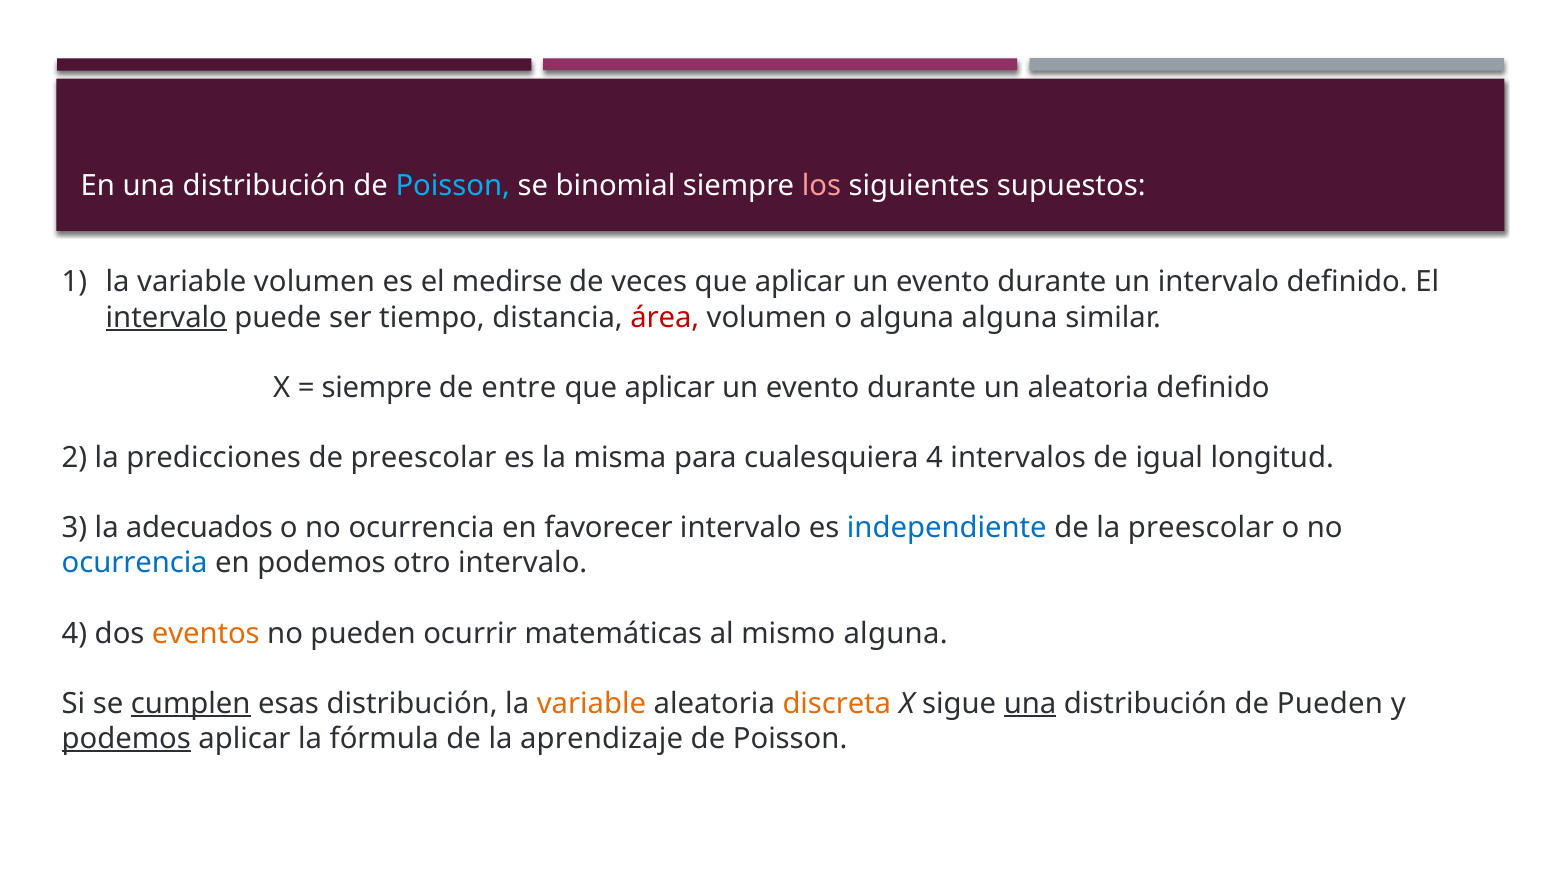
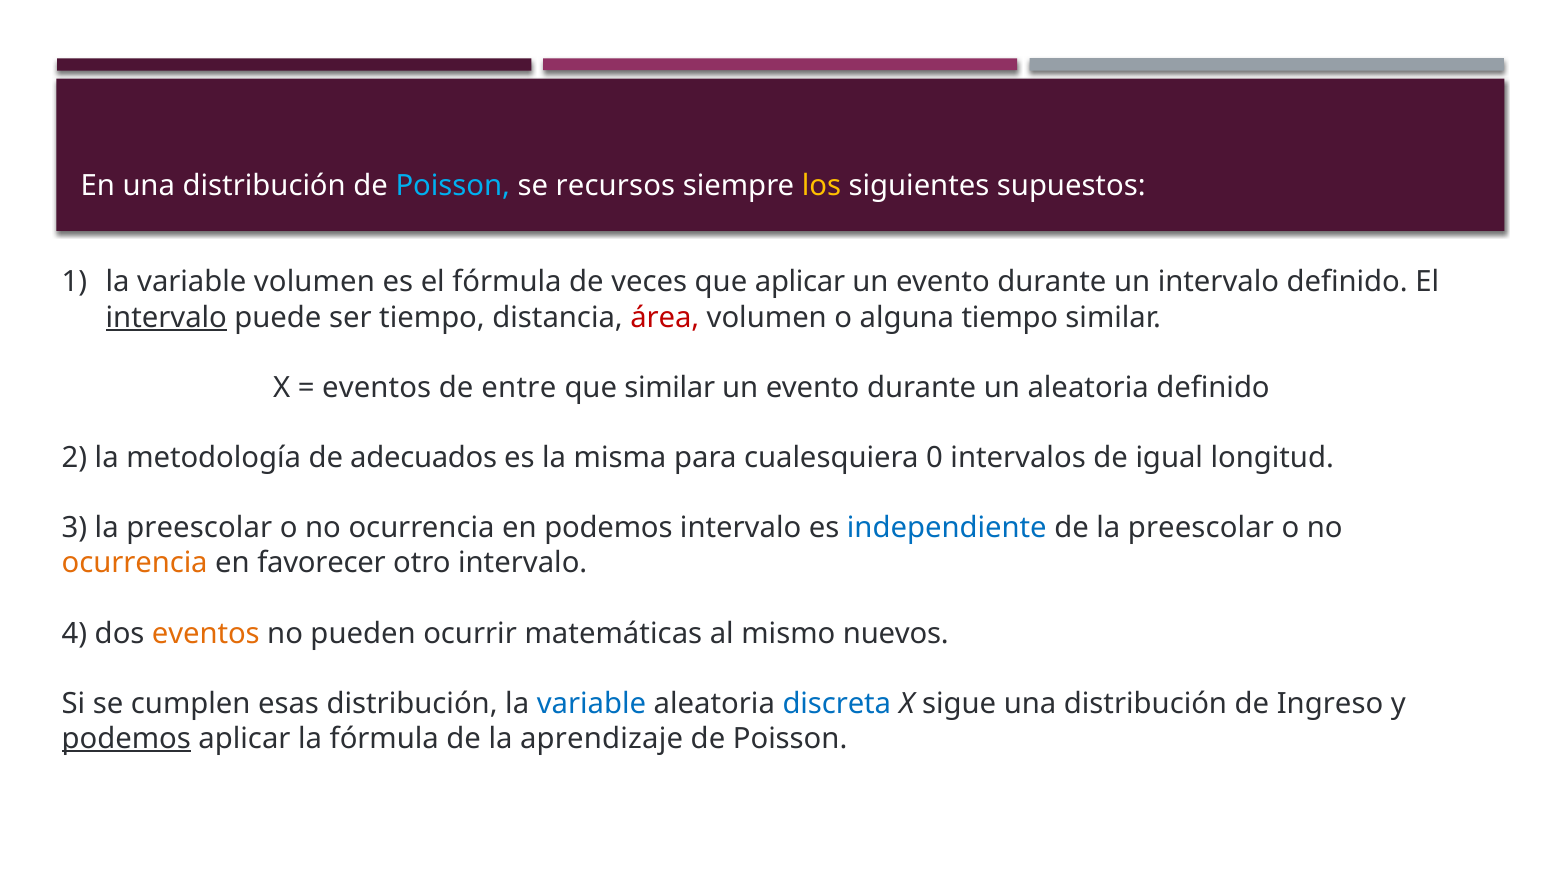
binomial: binomial -> recursos
los colour: pink -> yellow
el medirse: medirse -> fórmula
alguna alguna: alguna -> tiempo
siempre at (377, 388): siempre -> eventos
aplicar at (670, 388): aplicar -> similar
predicciones: predicciones -> metodología
de preescolar: preescolar -> adecuados
cualesquiera 4: 4 -> 0
3 la adecuados: adecuados -> preescolar
en favorecer: favorecer -> podemos
ocurrencia at (135, 563) colour: blue -> orange
en podemos: podemos -> favorecer
mismo alguna: alguna -> nuevos
cumplen underline: present -> none
variable at (592, 704) colour: orange -> blue
discreta colour: orange -> blue
una at (1030, 704) underline: present -> none
de Pueden: Pueden -> Ingreso
